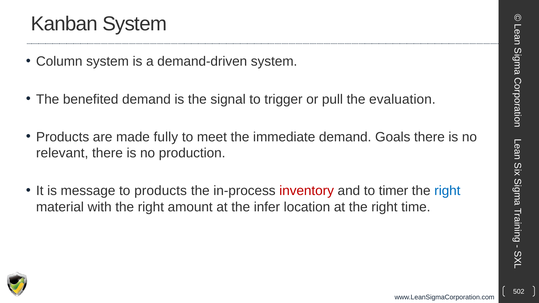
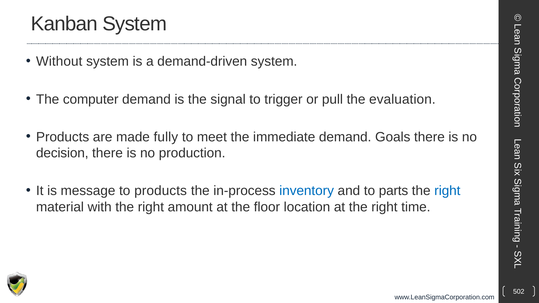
Column: Column -> Without
benefited: benefited -> computer
relevant: relevant -> decision
inventory colour: red -> blue
timer: timer -> parts
infer: infer -> floor
